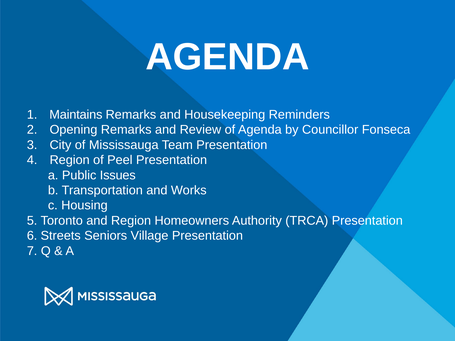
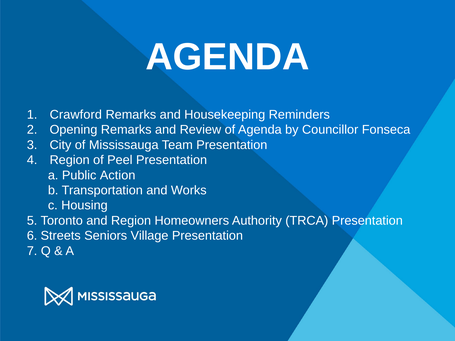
Maintains: Maintains -> Crawford
Issues: Issues -> Action
